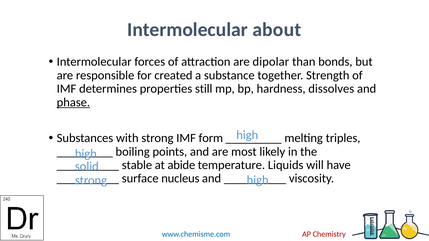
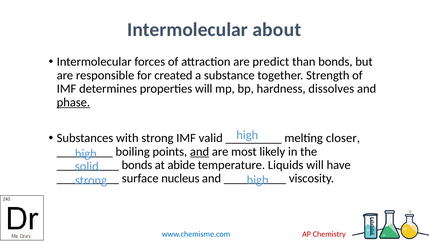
dipolar: dipolar -> predict
properties still: still -> will
form: form -> valid
triples: triples -> closer
and at (200, 152) underline: none -> present
stable at (137, 165): stable -> bonds
